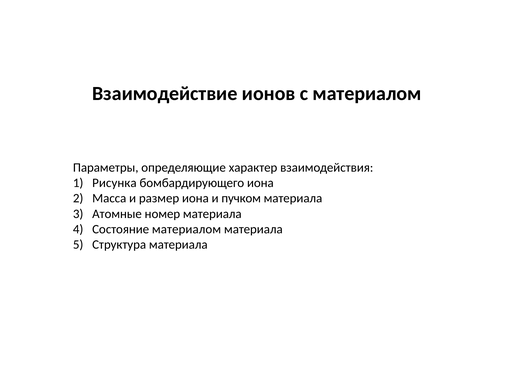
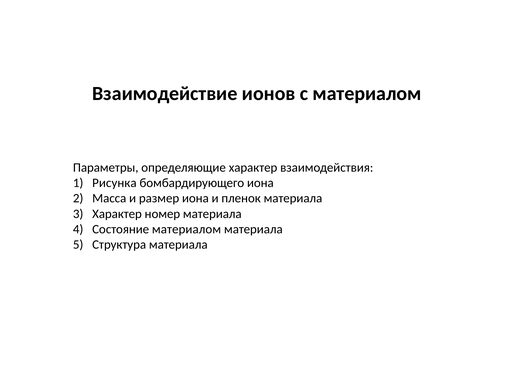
пучком: пучком -> пленок
Атомные at (117, 214): Атомные -> Характер
